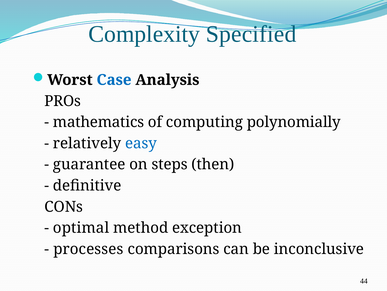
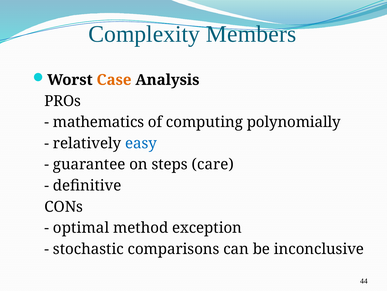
Specified: Specified -> Members
Case colour: blue -> orange
then: then -> care
processes: processes -> stochastic
